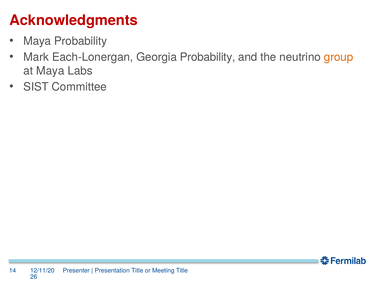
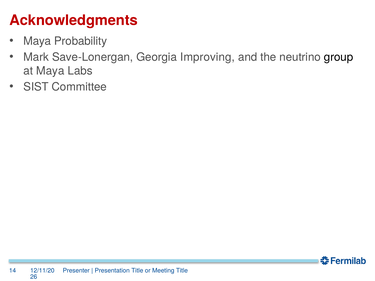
Each-Lonergan: Each-Lonergan -> Save-Lonergan
Georgia Probability: Probability -> Improving
group colour: orange -> black
